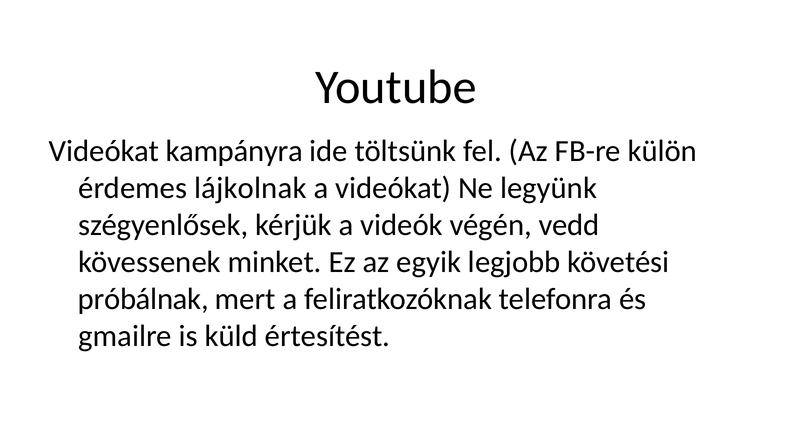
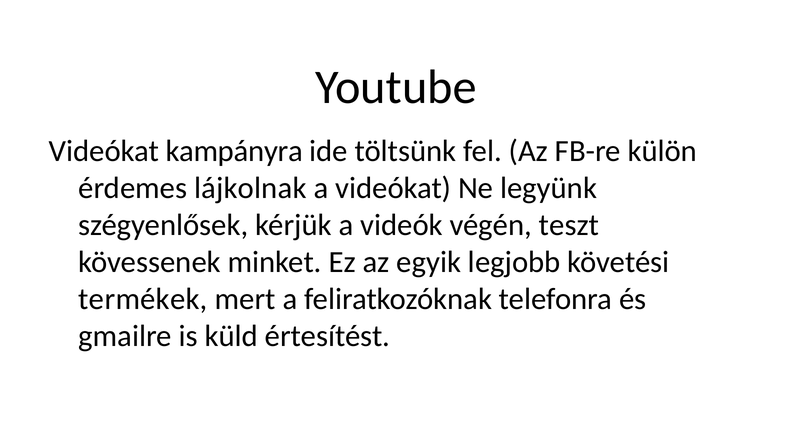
vedd: vedd -> teszt
próbálnak: próbálnak -> termékek
